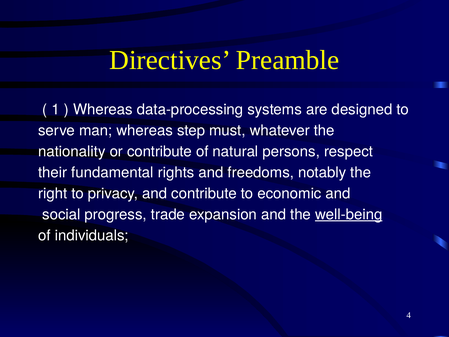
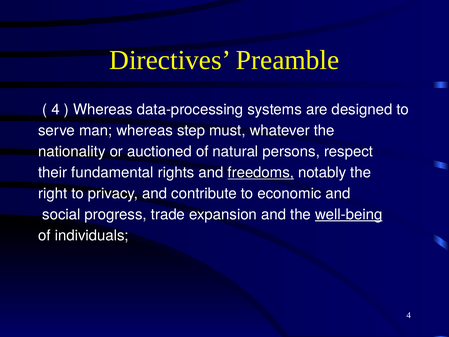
1 at (56, 110): 1 -> 4
or contribute: contribute -> auctioned
freedoms underline: none -> present
